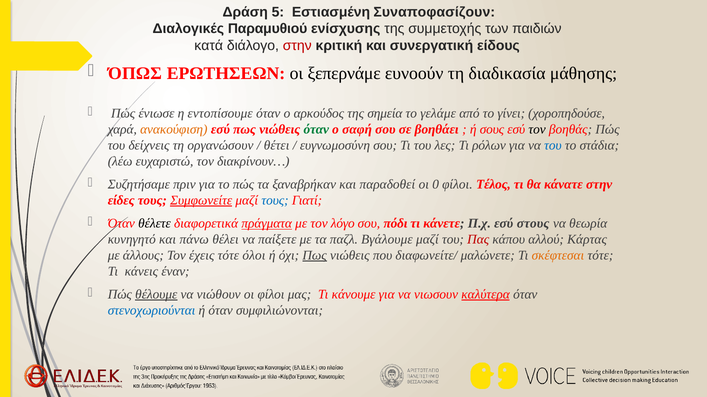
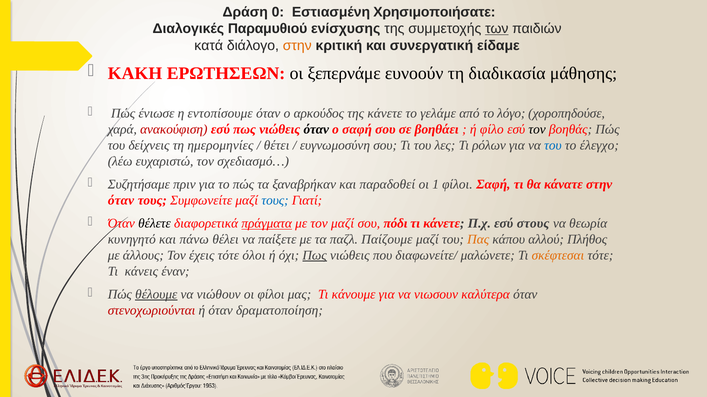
5: 5 -> 0
Συναποφασίζουν: Συναποφασίζουν -> Χρησιμοποιήσατε
των underline: none -> present
στην at (297, 46) colour: red -> orange
είδους: είδους -> είδαμε
ΌΠΩΣ: ΌΠΩΣ -> ΚΑΚΗ
της σημεία: σημεία -> κάνετε
γίνει: γίνει -> λόγο
ανακούφιση colour: orange -> red
όταν at (316, 130) colour: green -> black
σους: σους -> φίλο
οργανώσουν: οργανώσουν -> ημερομηνίες
στάδια: στάδια -> έλεγχο
διακρίνουν…: διακρίνουν… -> σχεδιασμό…
0: 0 -> 1
φίλοι Τέλος: Τέλος -> Σαφή
είδες at (121, 201): είδες -> όταν
Συμφωνείτε underline: present -> none
τον λόγο: λόγο -> μαζί
Βγάλουμε: Βγάλουμε -> Παίζουμε
Πας colour: red -> orange
Κάρτας: Κάρτας -> Πλήθος
καλύτερα underline: present -> none
στενοχωριούνται colour: blue -> red
συμφιλιώνονται: συμφιλιώνονται -> δραματοποίηση
